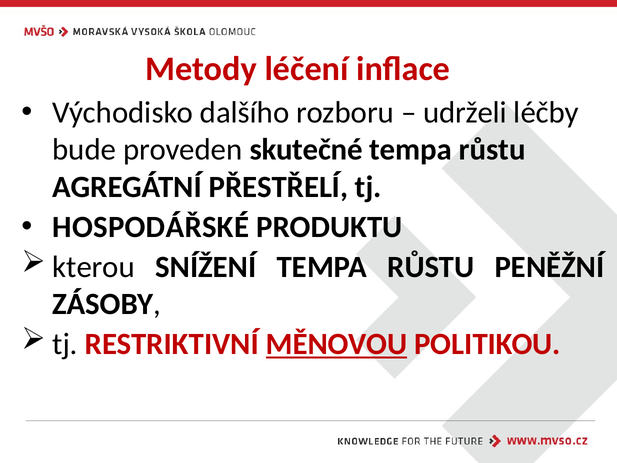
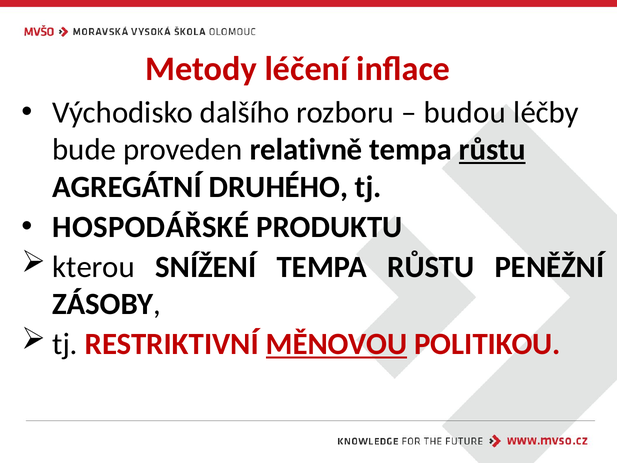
udrželi: udrželi -> budou
skutečné: skutečné -> relativně
růstu at (492, 150) underline: none -> present
PŘESTŘELÍ: PŘESTŘELÍ -> DRUHÉHO
